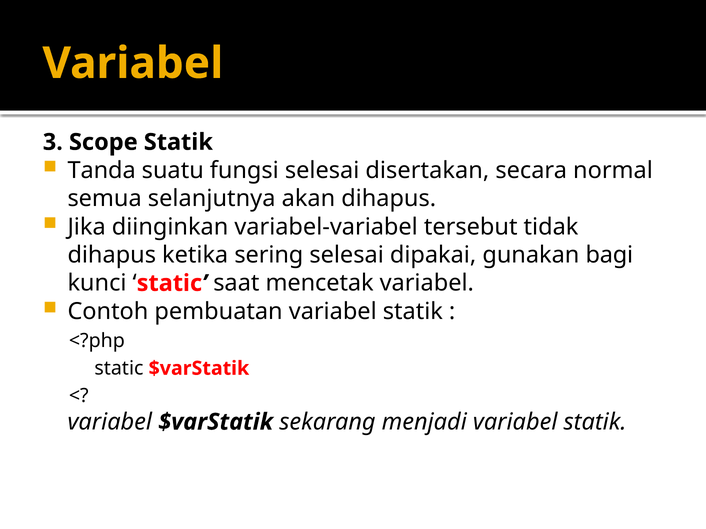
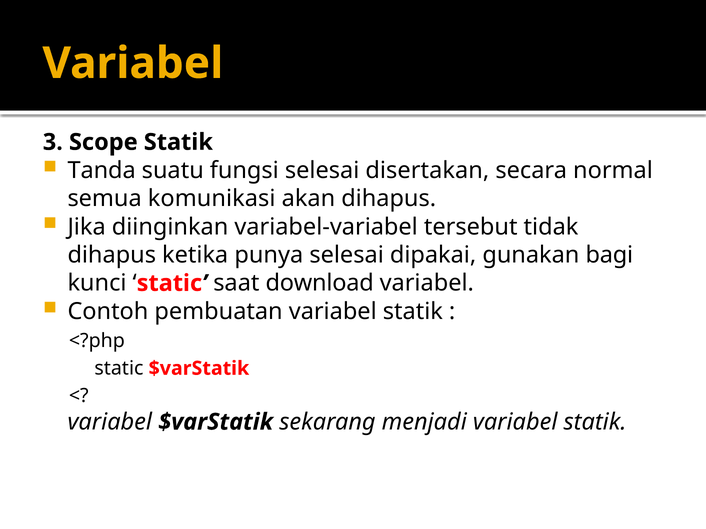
selanjutnya: selanjutnya -> komunikasi
sering: sering -> punya
mencetak: mencetak -> download
